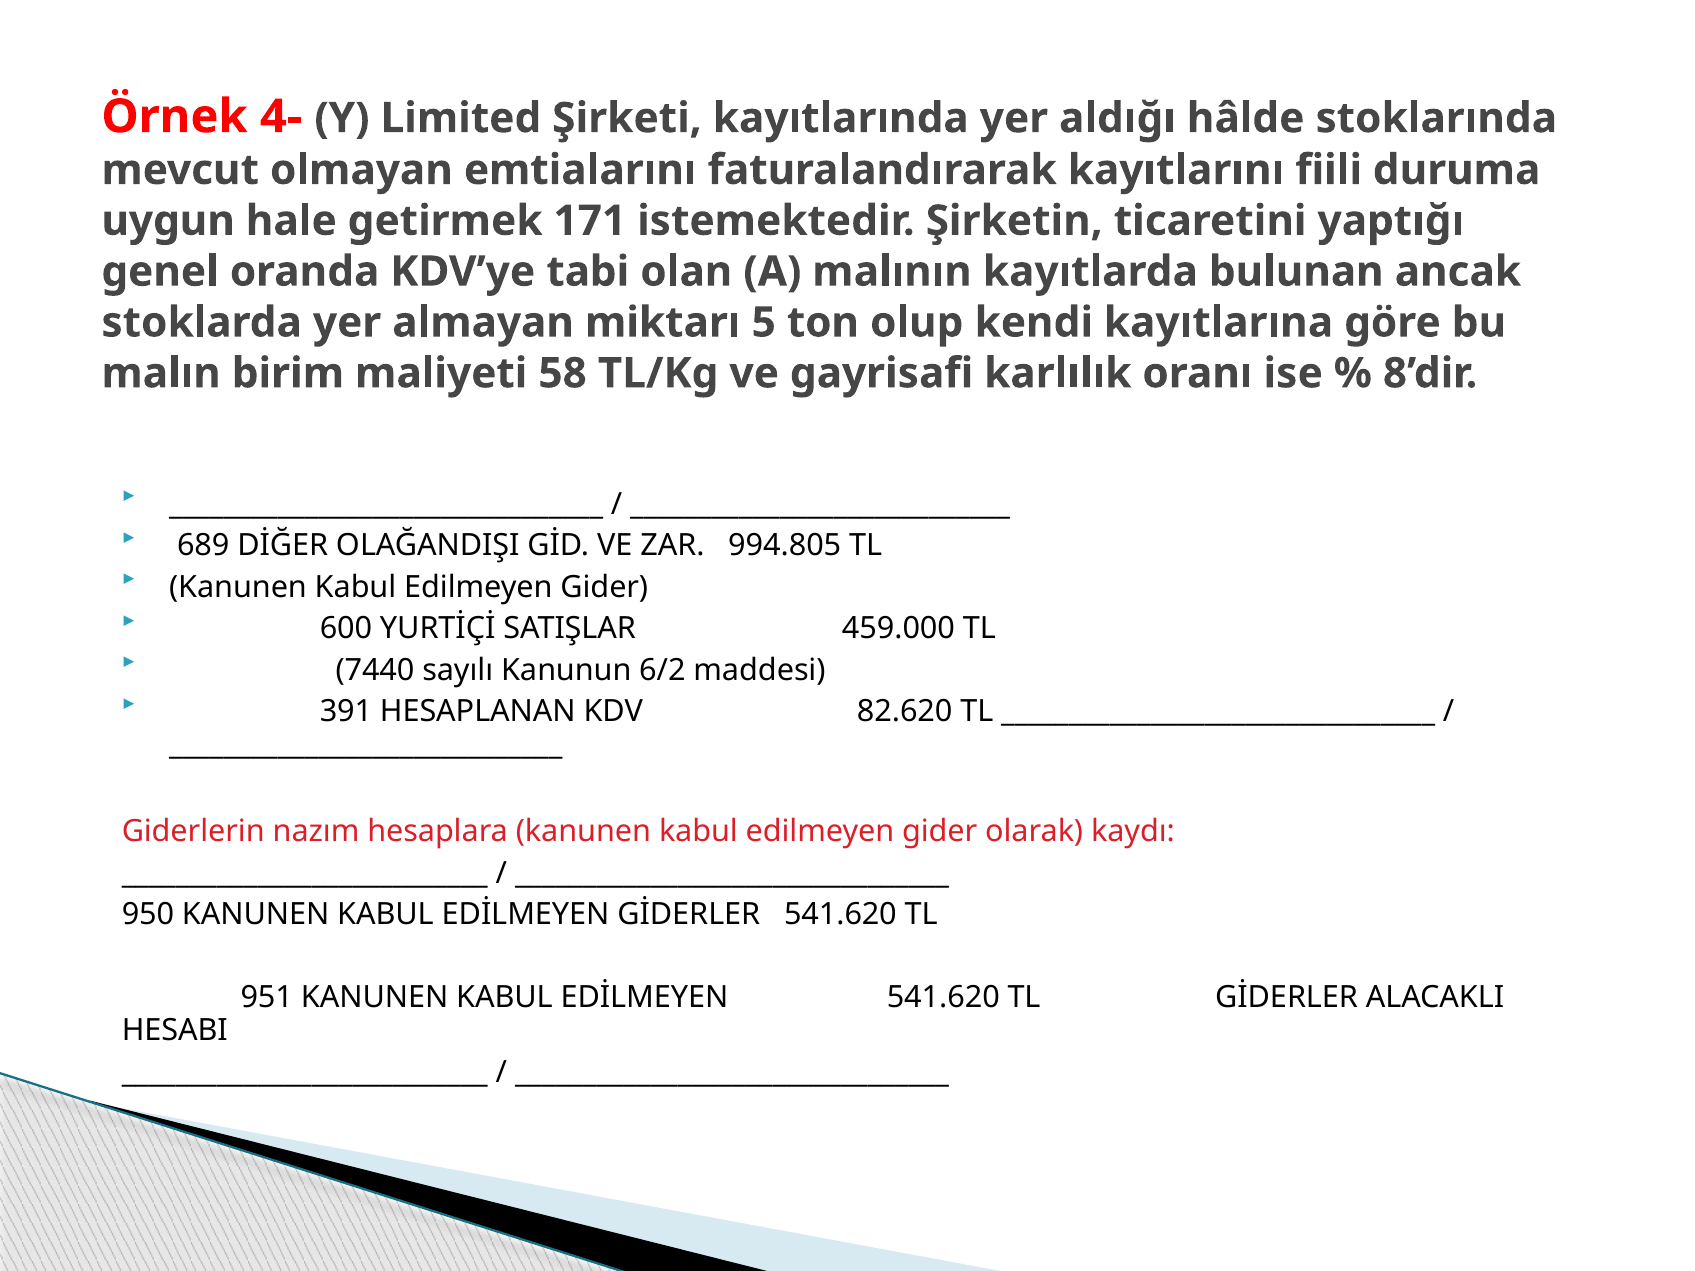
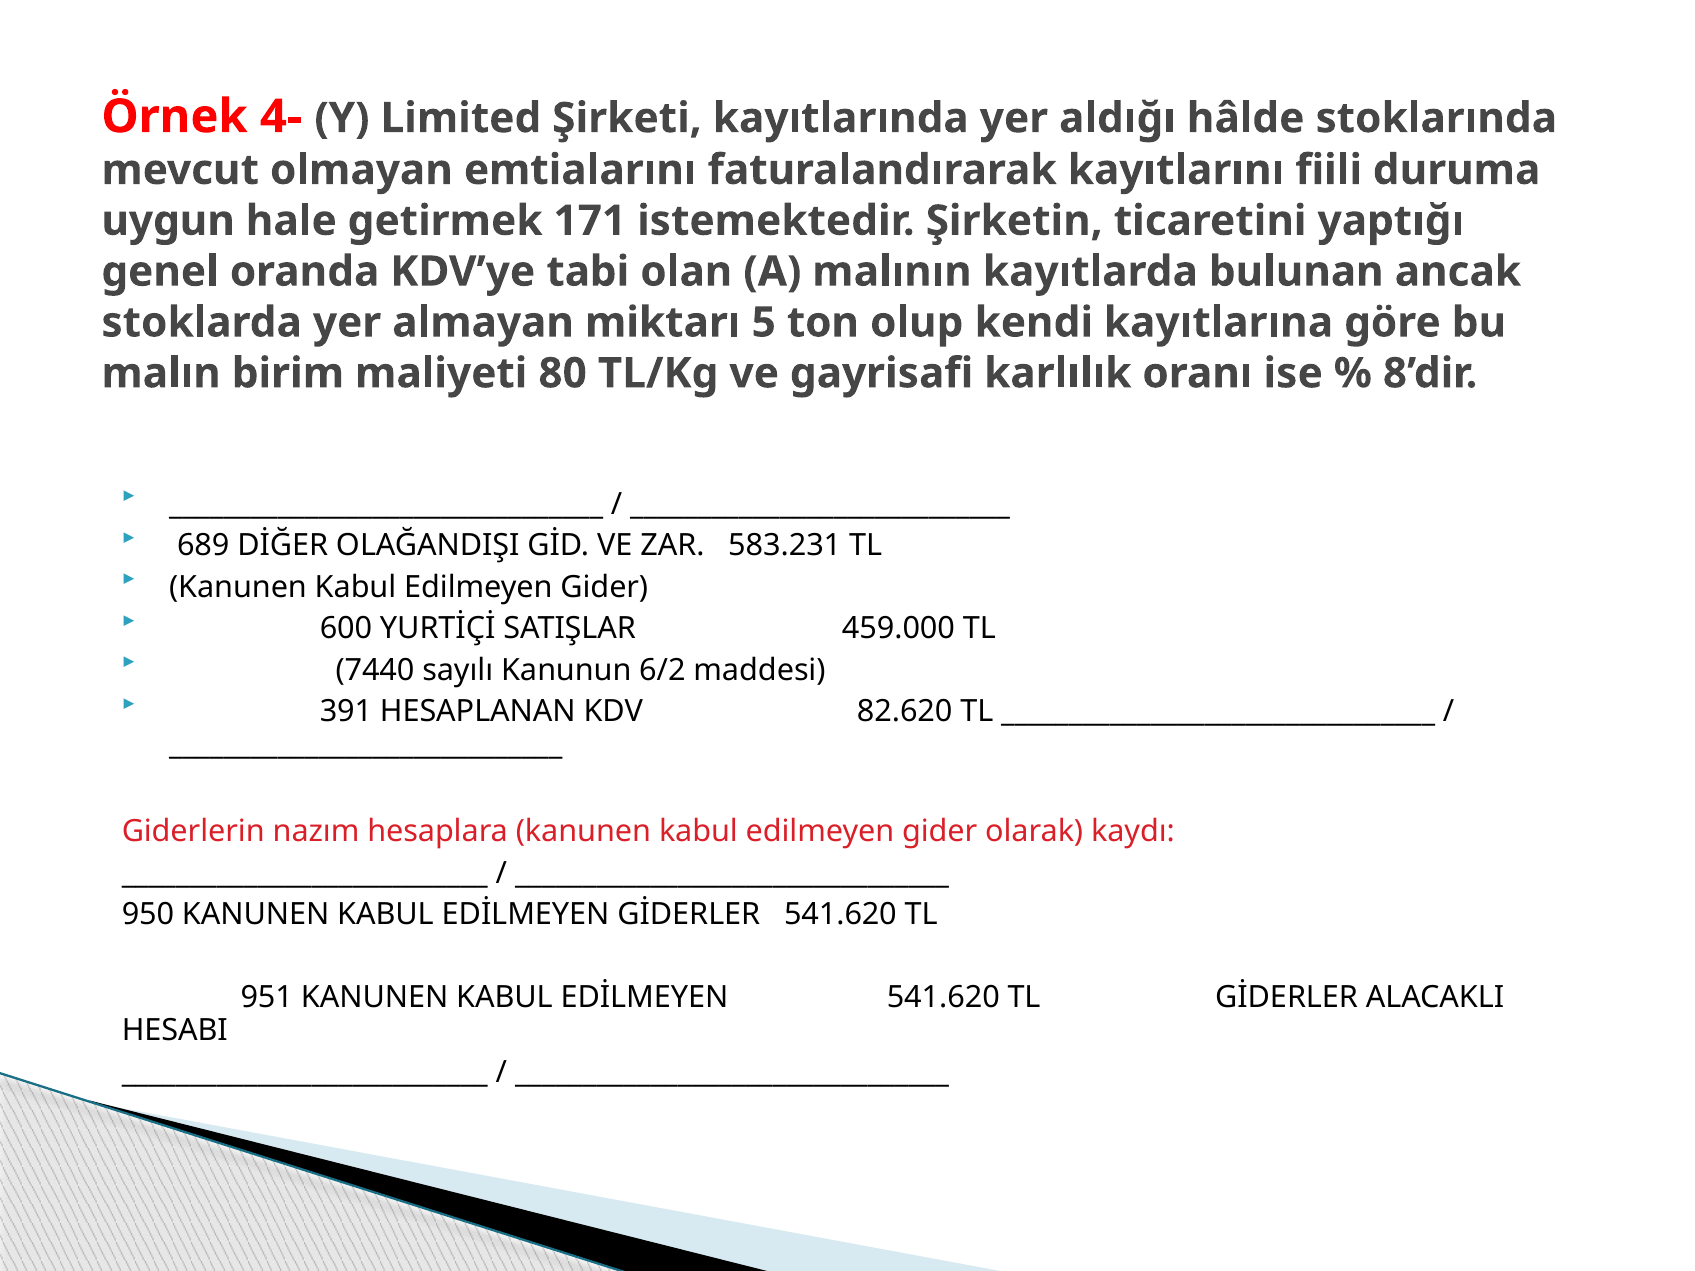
58: 58 -> 80
994.805: 994.805 -> 583.231
